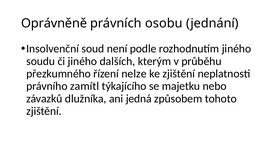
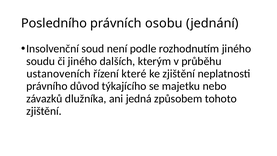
Oprávněně: Oprávněně -> Posledního
přezkumného: přezkumného -> ustanoveních
nelze: nelze -> které
zamítl: zamítl -> důvod
